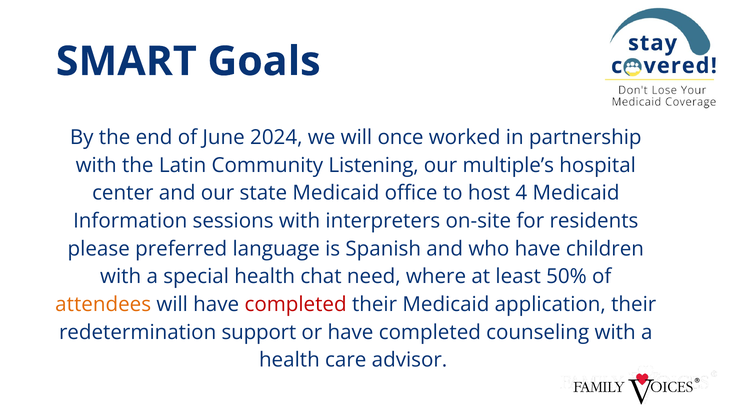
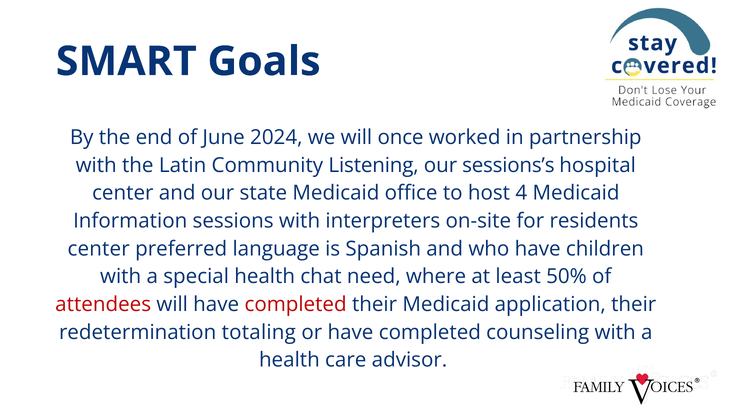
multiple’s: multiple’s -> sessions’s
please at (99, 249): please -> center
attendees colour: orange -> red
support: support -> totaling
